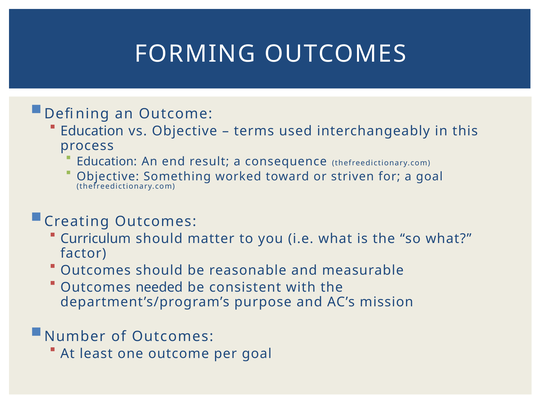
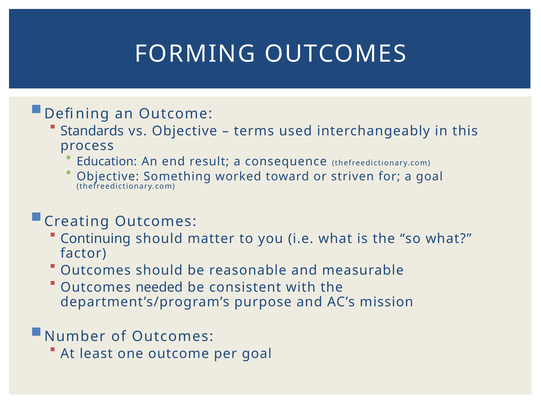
Education at (92, 131): Education -> Standards
Curriculum: Curriculum -> Continuing
